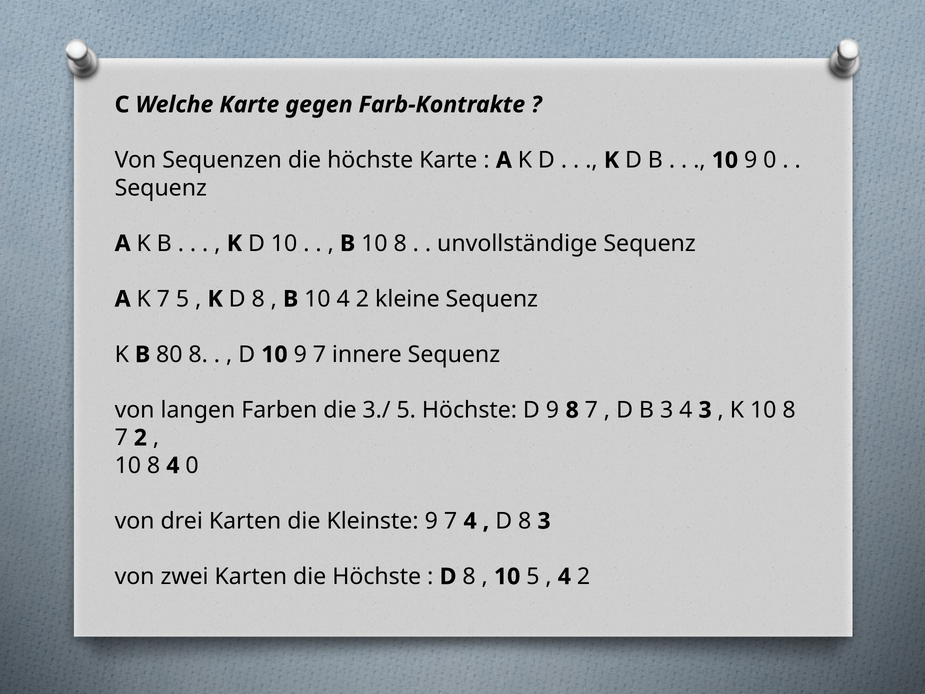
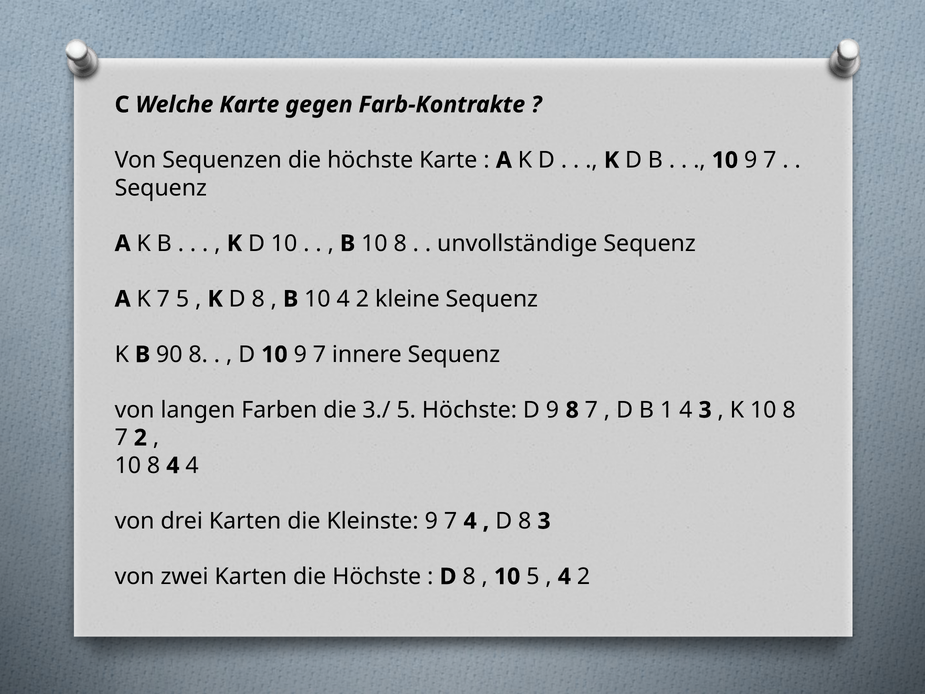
0 at (770, 160): 0 -> 7
80: 80 -> 90
B 3: 3 -> 1
4 0: 0 -> 4
